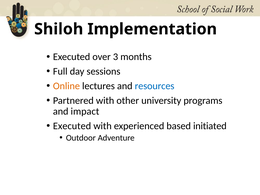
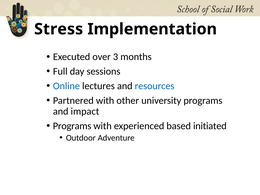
Shiloh: Shiloh -> Stress
Online colour: orange -> blue
Executed at (72, 126): Executed -> Programs
